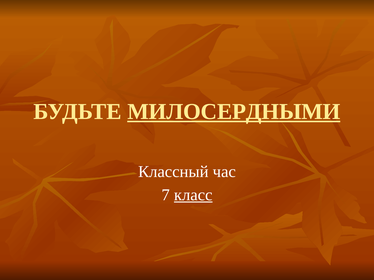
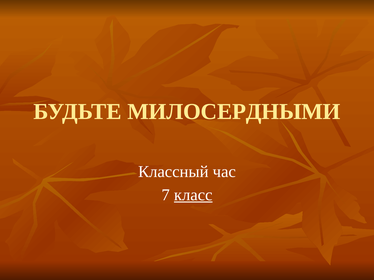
МИЛОСЕРДНЫМИ underline: present -> none
